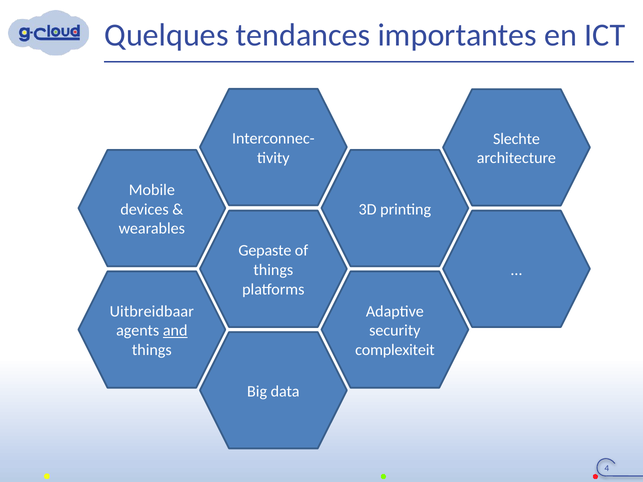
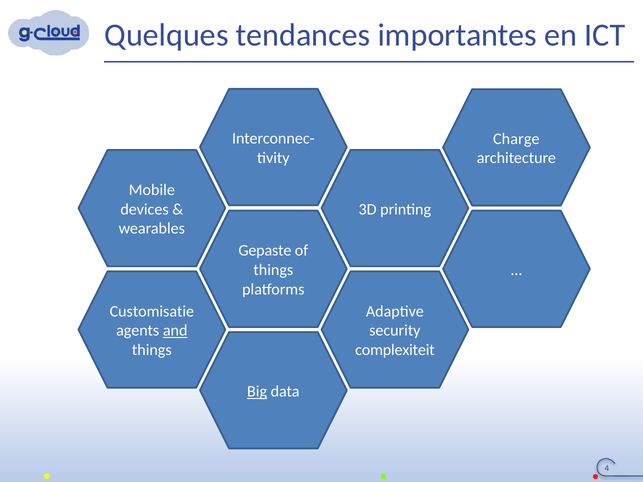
Slechte: Slechte -> Charge
Uitbreidbaar: Uitbreidbaar -> Customisatie
Big underline: none -> present
